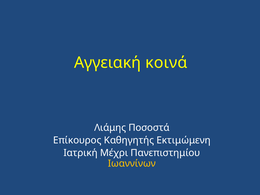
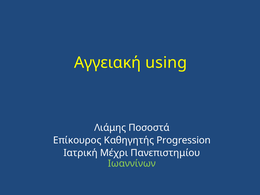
κοινά: κοινά -> using
Εκτιμώμενη: Εκτιμώμενη -> Progression
Ιωαννίνων colour: yellow -> light green
